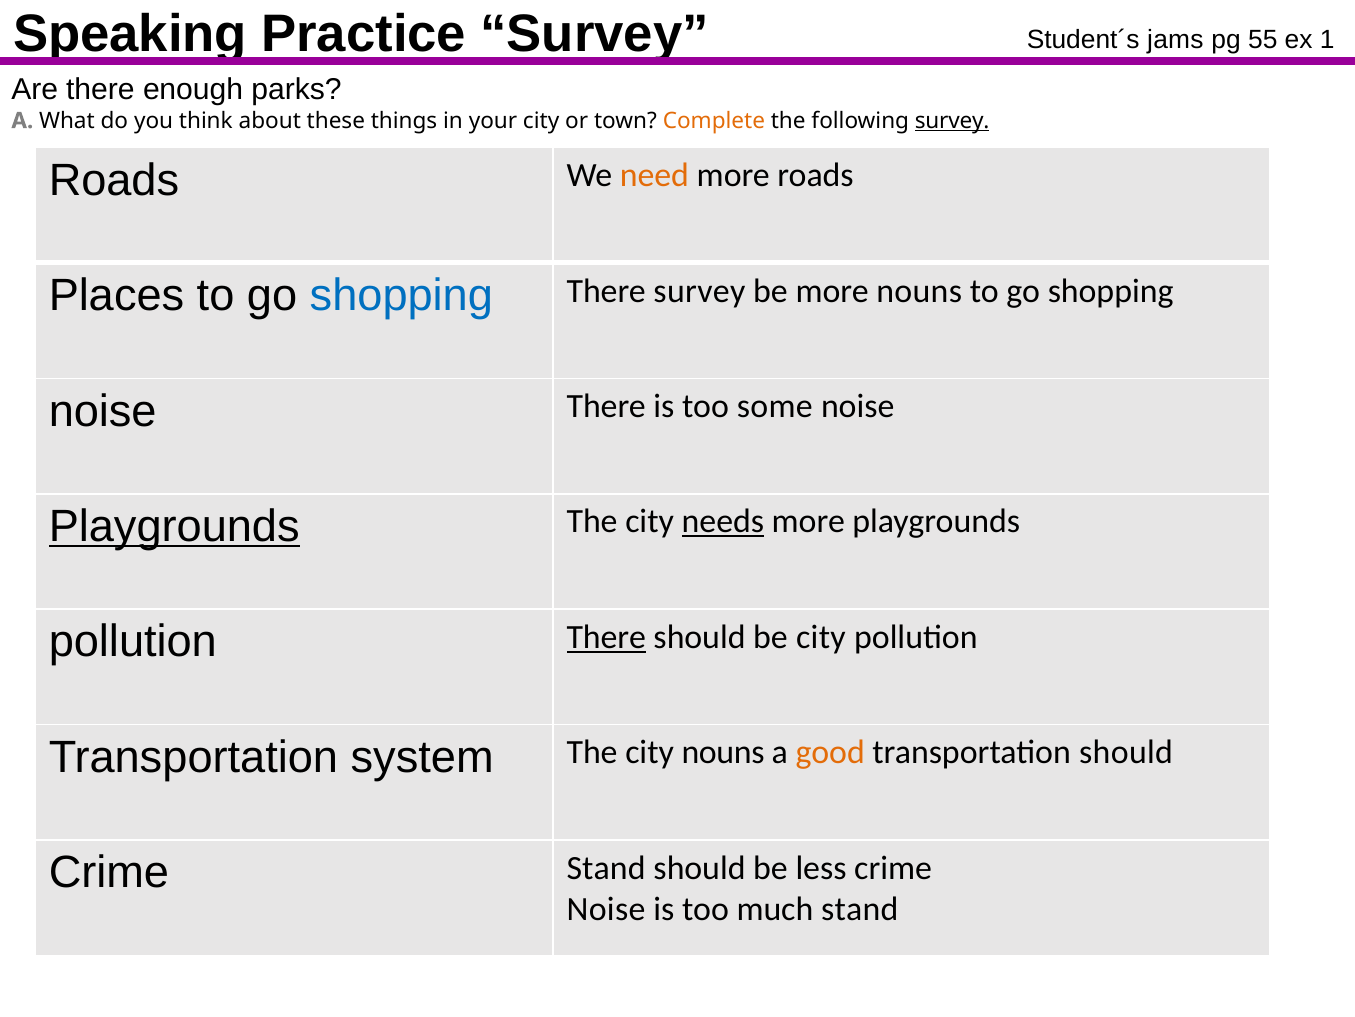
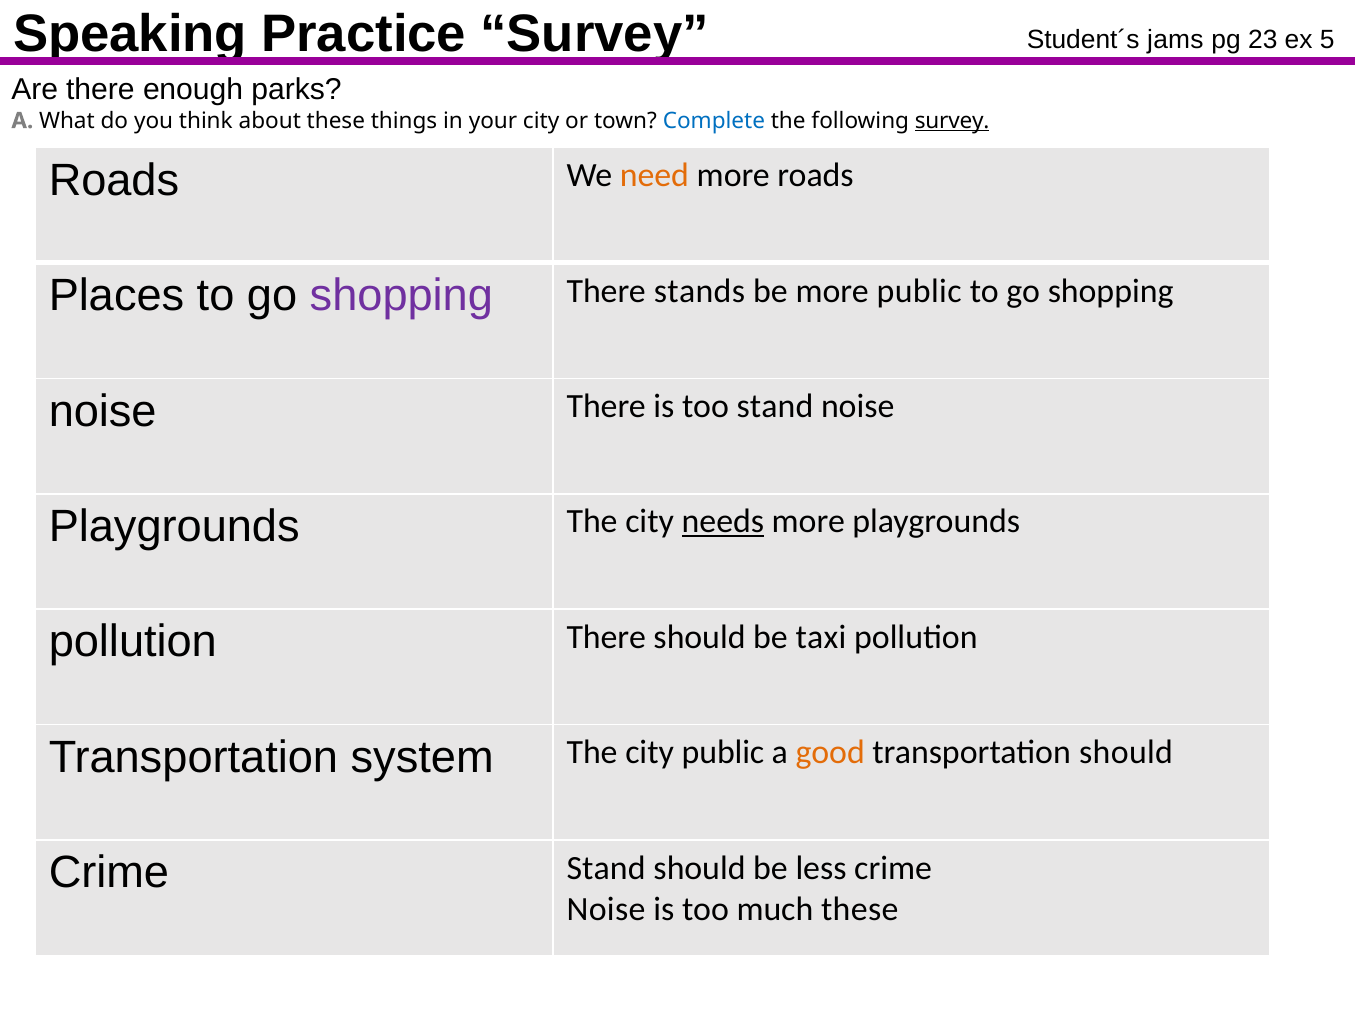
55: 55 -> 23
1: 1 -> 5
Complete colour: orange -> blue
shopping at (401, 296) colour: blue -> purple
There survey: survey -> stands
more nouns: nouns -> public
too some: some -> stand
Playgrounds at (174, 526) underline: present -> none
There at (606, 637) underline: present -> none
be city: city -> taxi
city nouns: nouns -> public
much stand: stand -> these
